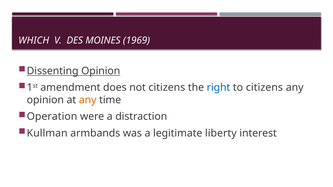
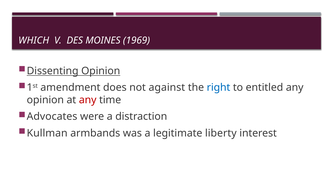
not citizens: citizens -> against
to citizens: citizens -> entitled
any at (88, 100) colour: orange -> red
Operation: Operation -> Advocates
